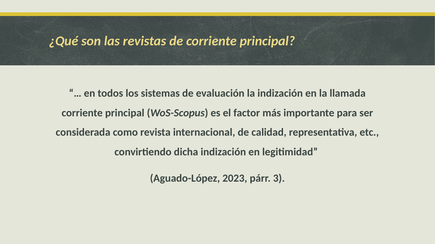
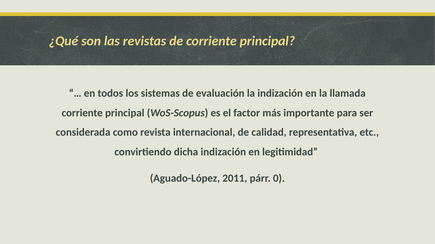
2023: 2023 -> 2011
3: 3 -> 0
